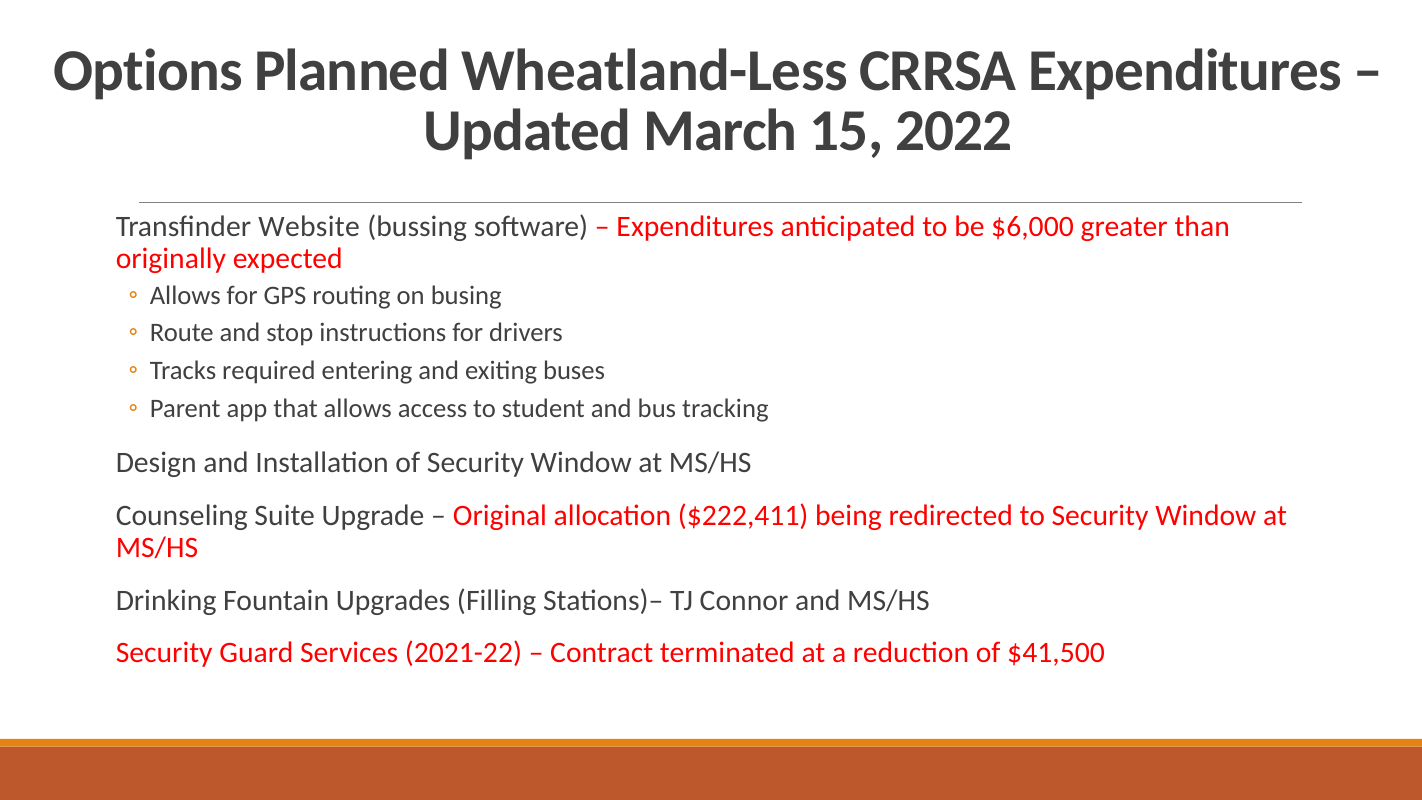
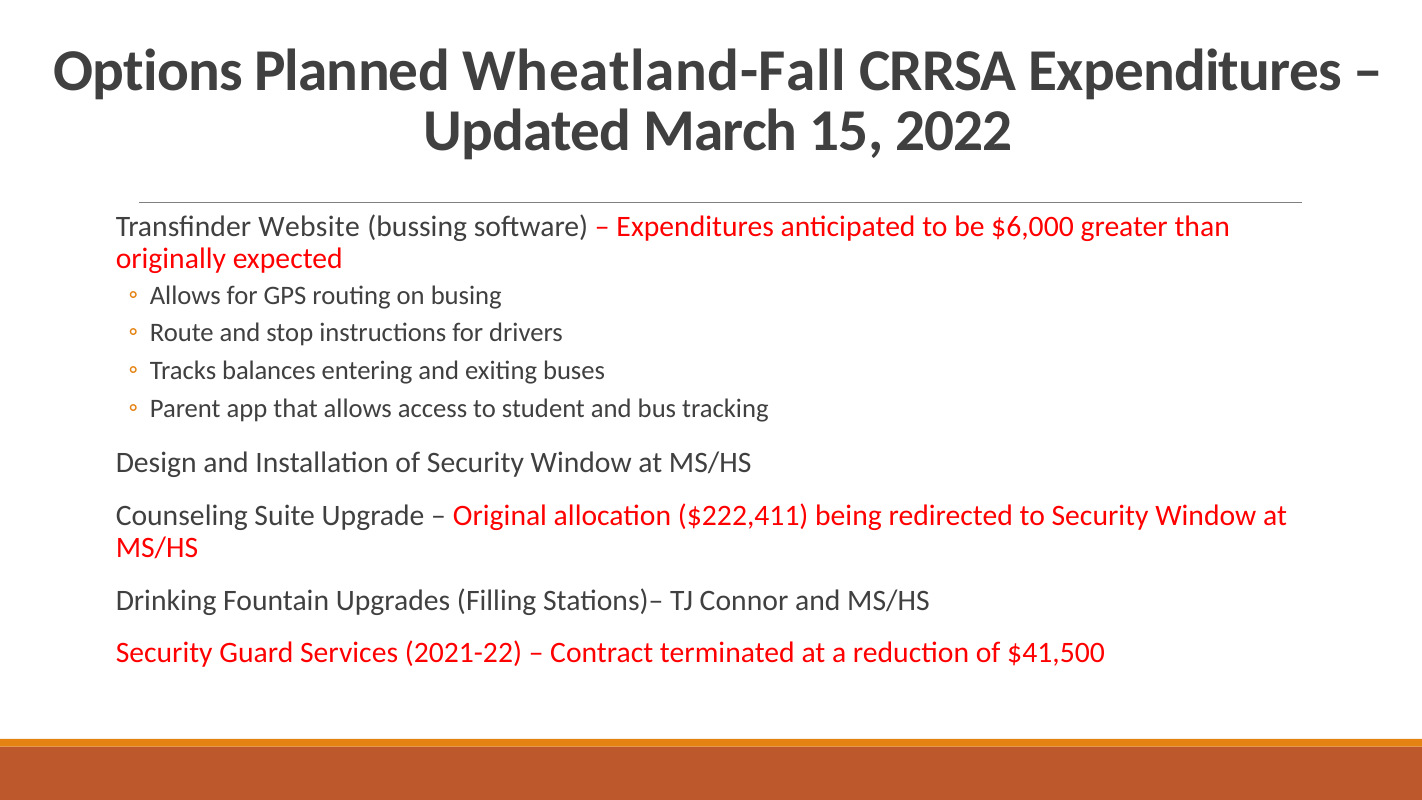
Wheatland-Less: Wheatland-Less -> Wheatland-Fall
required: required -> balances
